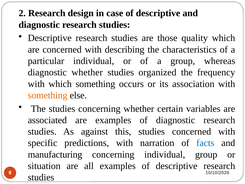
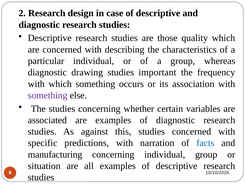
diagnostic whether: whether -> drawing
organized: organized -> important
something at (48, 95) colour: orange -> purple
